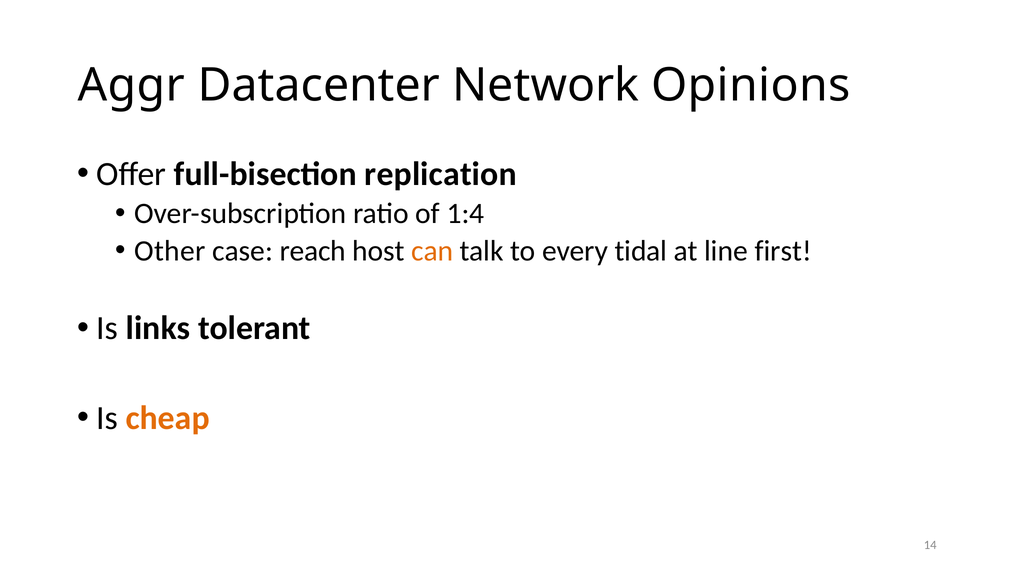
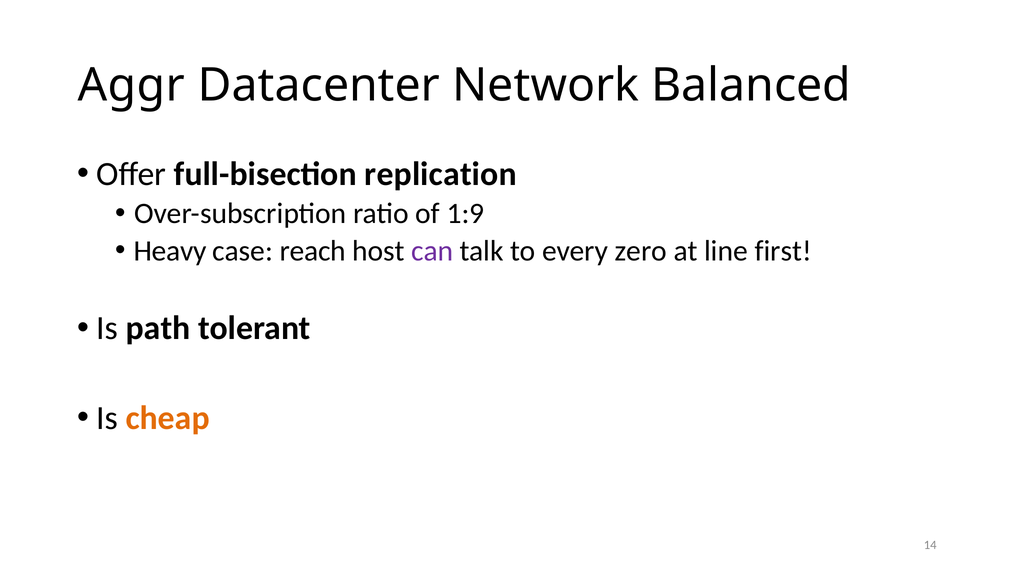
Opinions: Opinions -> Balanced
1:4: 1:4 -> 1:9
Other: Other -> Heavy
can colour: orange -> purple
tidal: tidal -> zero
links: links -> path
